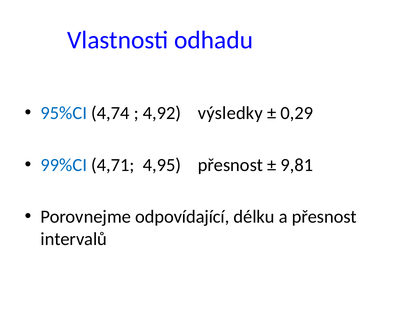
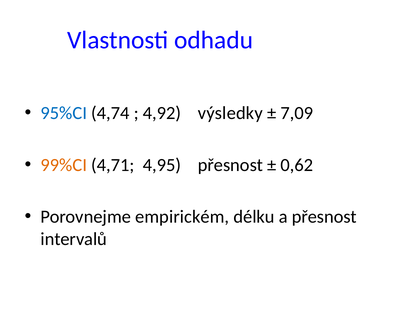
0,29: 0,29 -> 7,09
99%CI colour: blue -> orange
9,81: 9,81 -> 0,62
odpovídající: odpovídající -> empirickém
